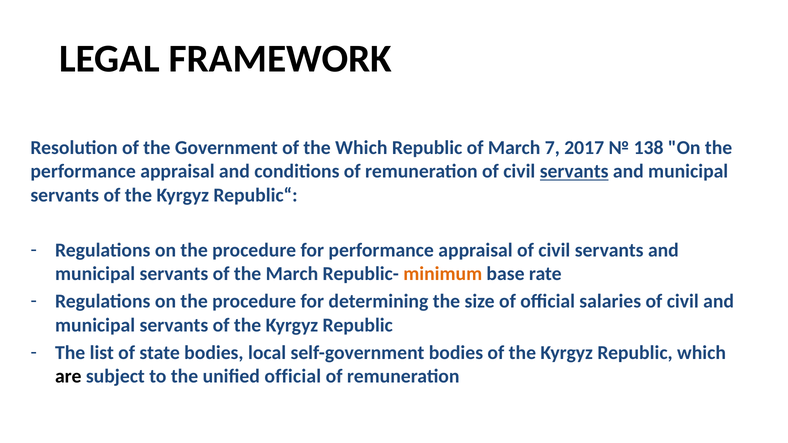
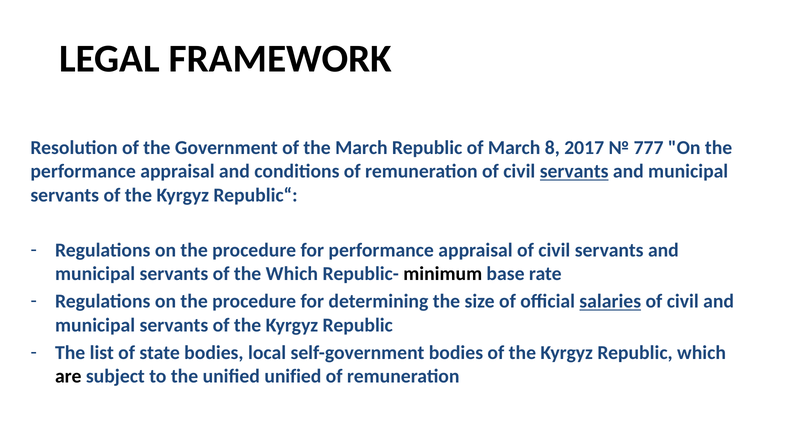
the Which: Which -> March
7: 7 -> 8
138: 138 -> 777
the March: March -> Which
minimum colour: orange -> black
salaries underline: none -> present
unified official: official -> unified
